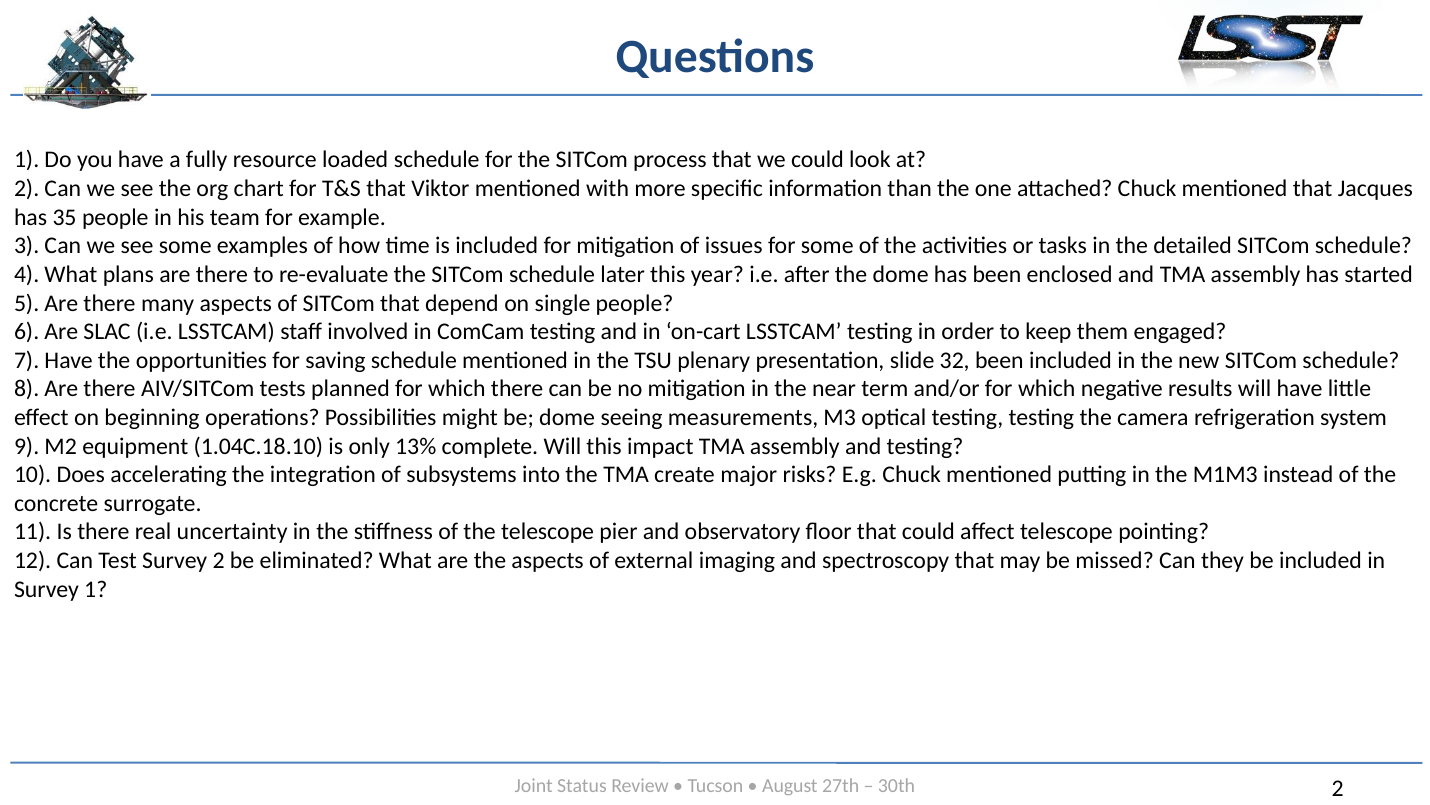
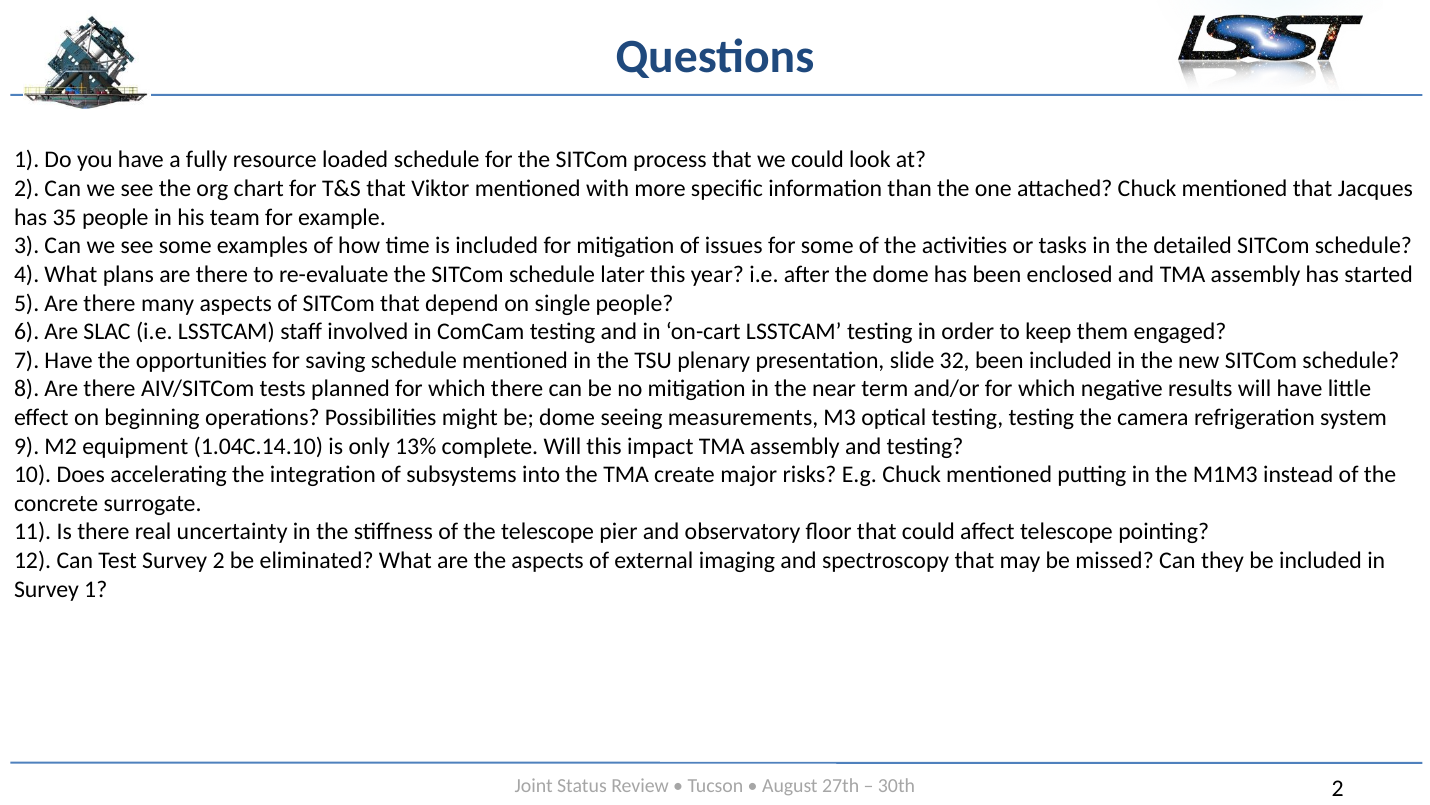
1.04C.18.10: 1.04C.18.10 -> 1.04C.14.10
